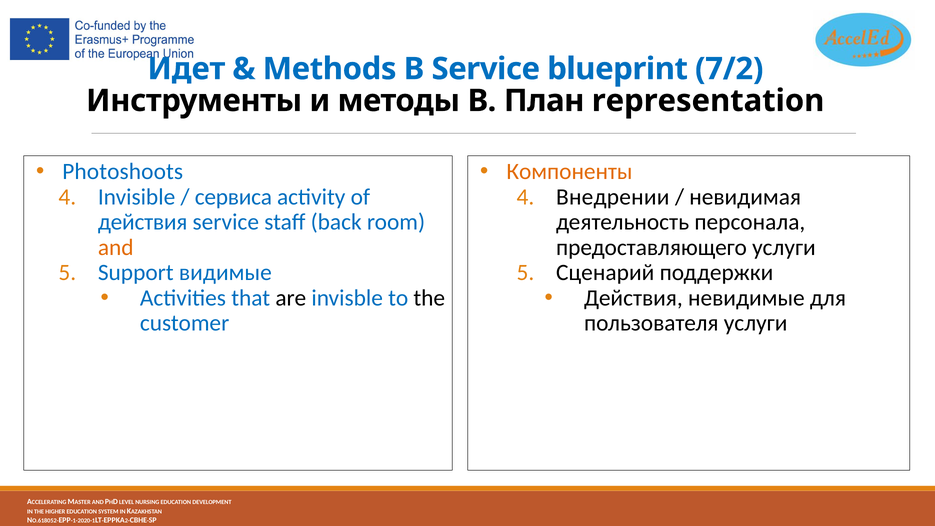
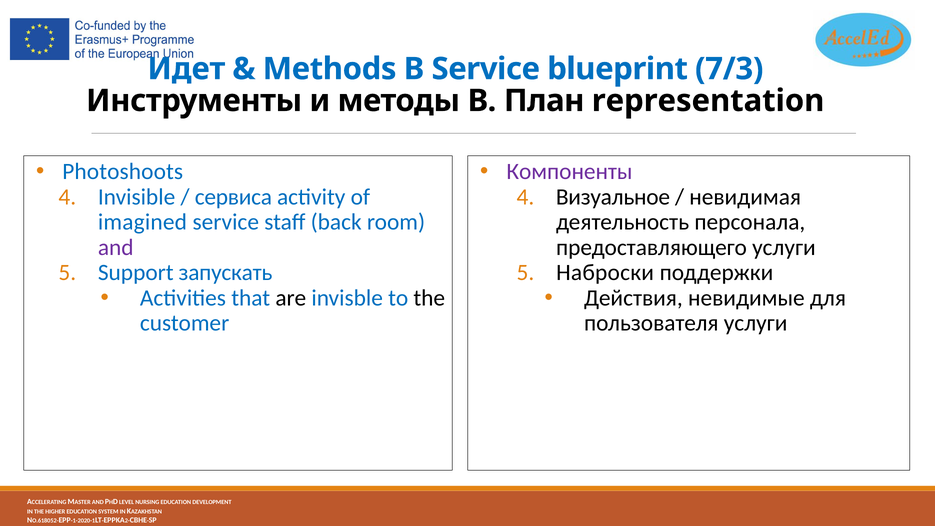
7/2: 7/2 -> 7/3
Компоненты colour: orange -> purple
Внедрении: Внедрении -> Визуальное
действия at (143, 222): действия -> imagined
and at (116, 247) colour: orange -> purple
видимые: видимые -> запускать
Сценарий: Сценарий -> Наброски
